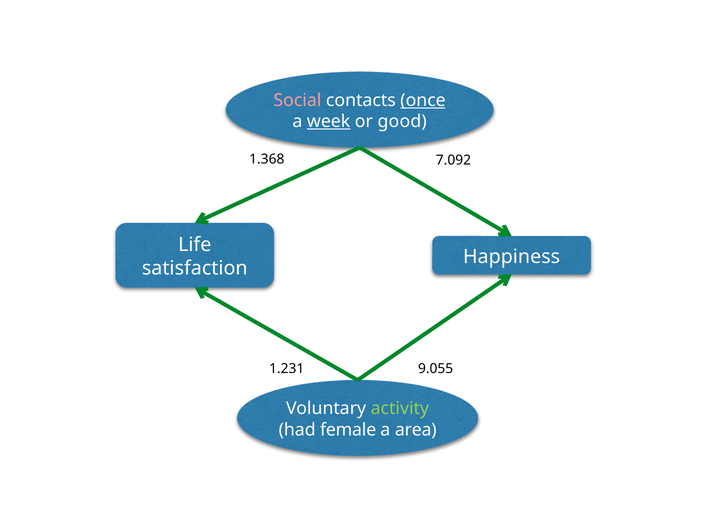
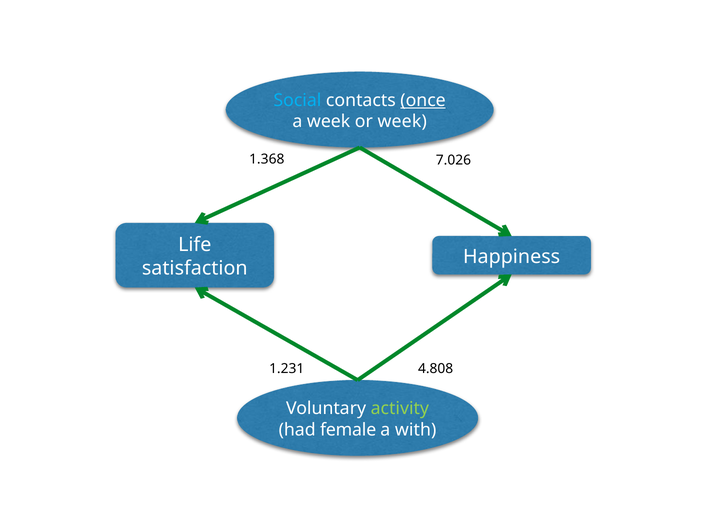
Social colour: pink -> light blue
week at (329, 121) underline: present -> none
or good: good -> week
7.092: 7.092 -> 7.026
9.055: 9.055 -> 4.808
area: area -> with
